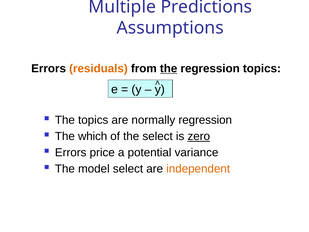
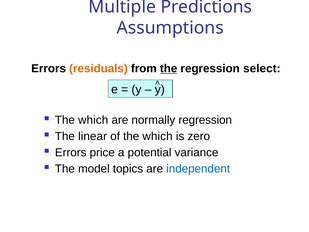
regression topics: topics -> select
topics at (93, 120): topics -> which
which: which -> linear
of the select: select -> which
zero underline: present -> none
model select: select -> topics
independent colour: orange -> blue
